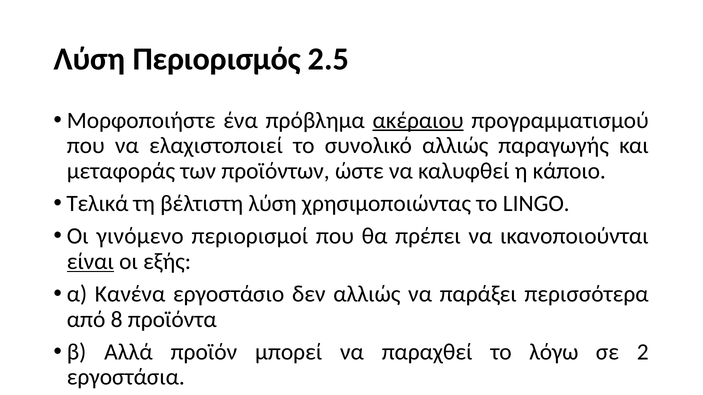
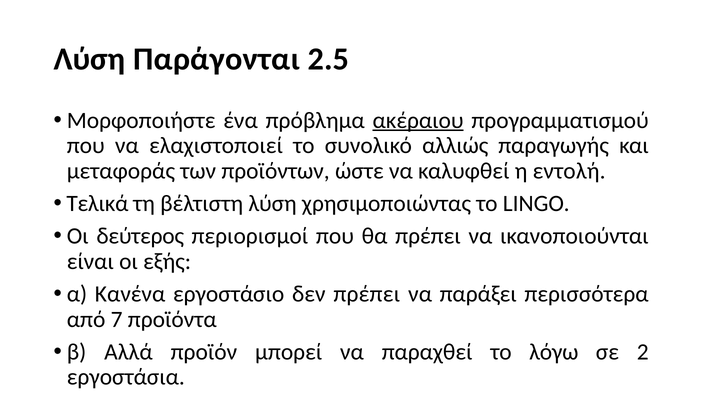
Περιορισμός: Περιορισμός -> Παράγονται
κάποιο: κάποιο -> εντολή
γινόμενο: γινόμενο -> δεύτερος
είναι underline: present -> none
δεν αλλιώς: αλλιώς -> πρέπει
8: 8 -> 7
